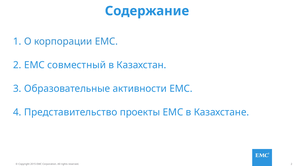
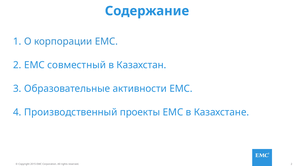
Представительство: Представительство -> Производственный
